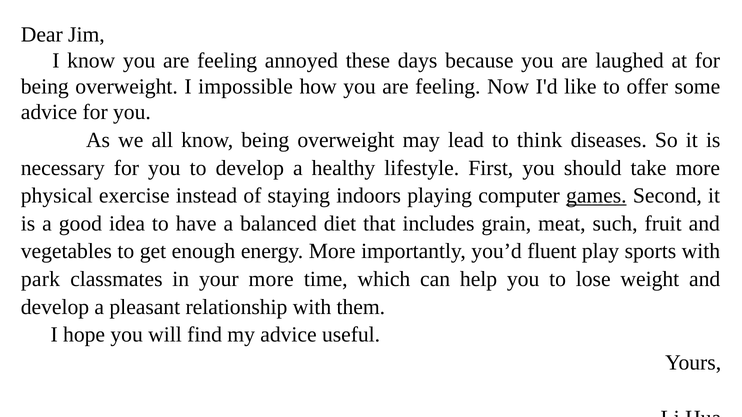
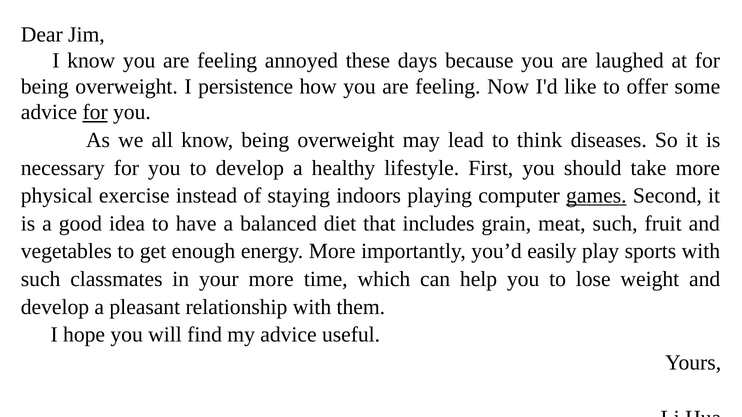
impossible: impossible -> persistence
for at (95, 112) underline: none -> present
fluent: fluent -> easily
park at (41, 279): park -> such
